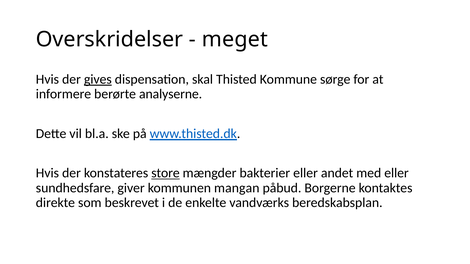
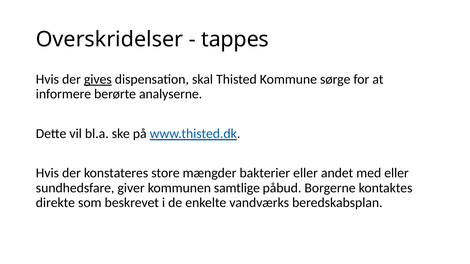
meget: meget -> tappes
store underline: present -> none
mangan: mangan -> samtlige
